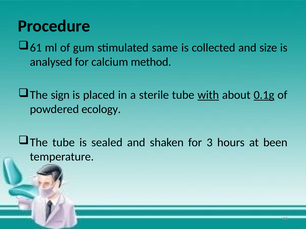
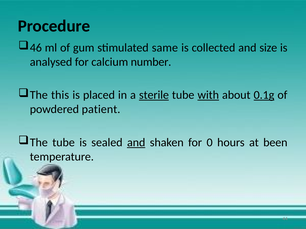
61: 61 -> 46
method: method -> number
sign: sign -> this
sterile underline: none -> present
ecology: ecology -> patient
and at (136, 143) underline: none -> present
3: 3 -> 0
